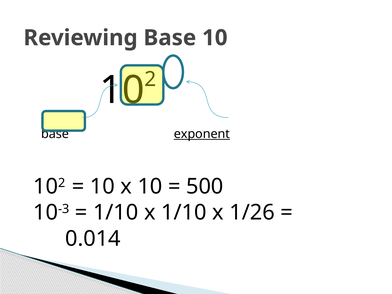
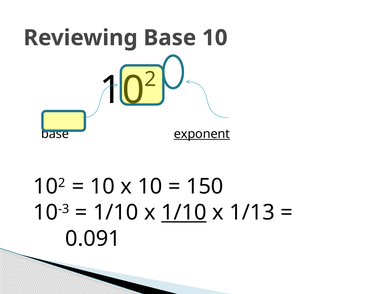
500: 500 -> 150
1/10 at (184, 213) underline: none -> present
1/26: 1/26 -> 1/13
0.014: 0.014 -> 0.091
